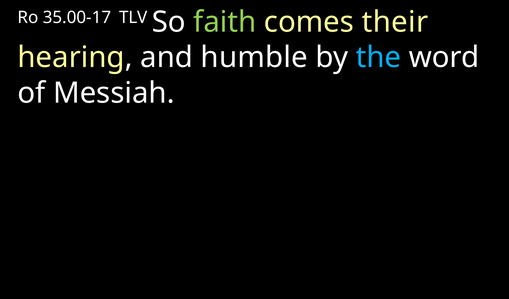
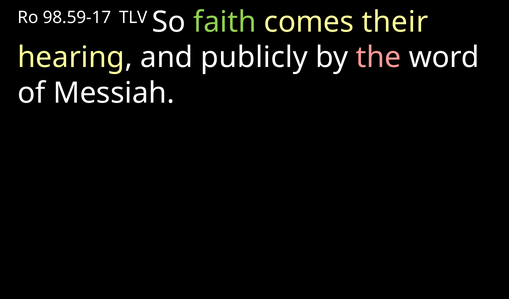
35.00-17: 35.00-17 -> 98.59-17
humble: humble -> publicly
the colour: light blue -> pink
